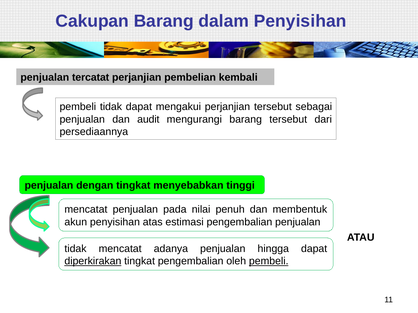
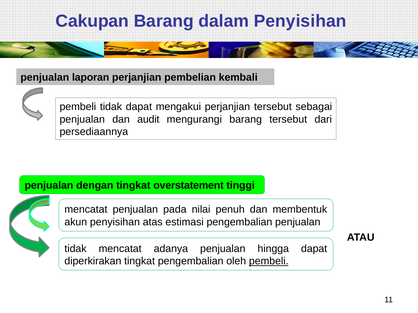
tercatat: tercatat -> laporan
menyebabkan: menyebabkan -> overstatement
diperkirakan underline: present -> none
